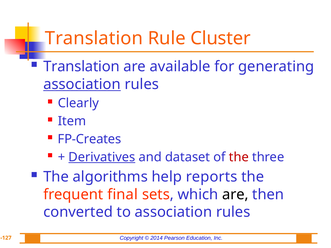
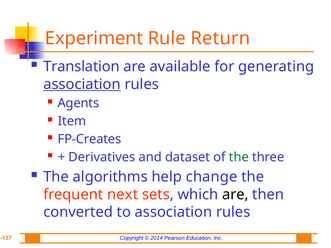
Translation at (94, 38): Translation -> Experiment
Cluster: Cluster -> Return
Clearly: Clearly -> Agents
Derivatives underline: present -> none
the at (239, 157) colour: red -> green
reports: reports -> change
final: final -> next
